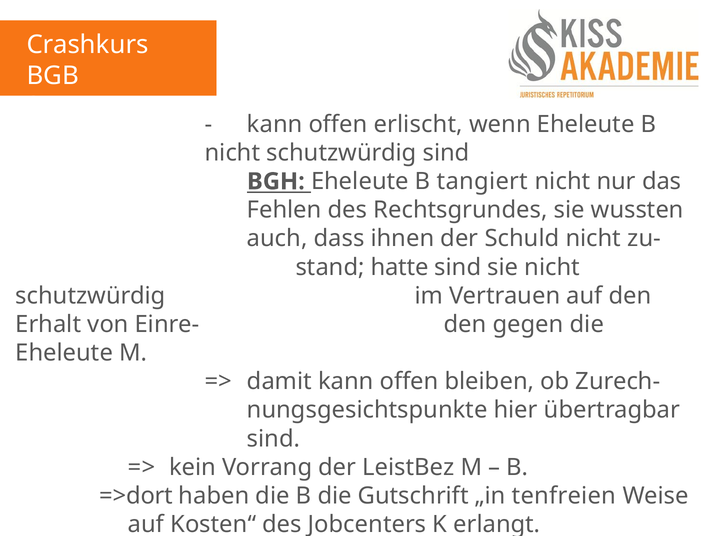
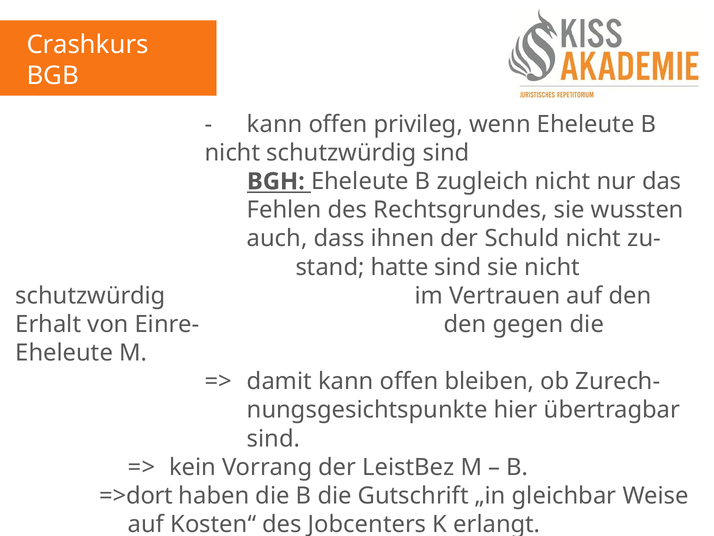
erlischt: erlischt -> privileg
tangiert: tangiert -> zugleich
tenfreien: tenfreien -> gleichbar
